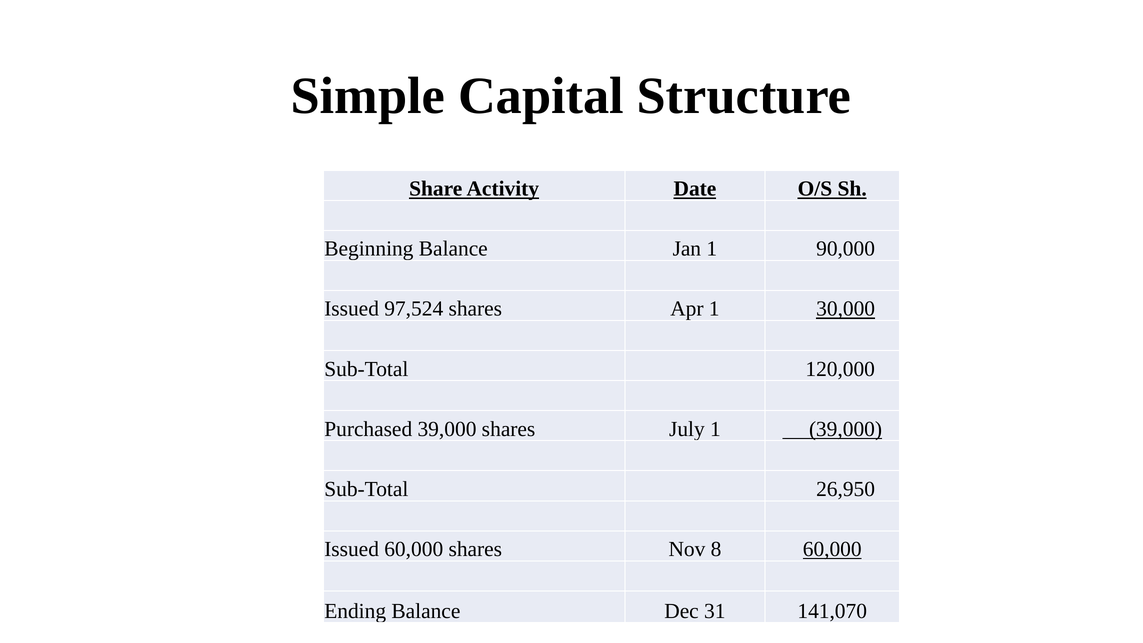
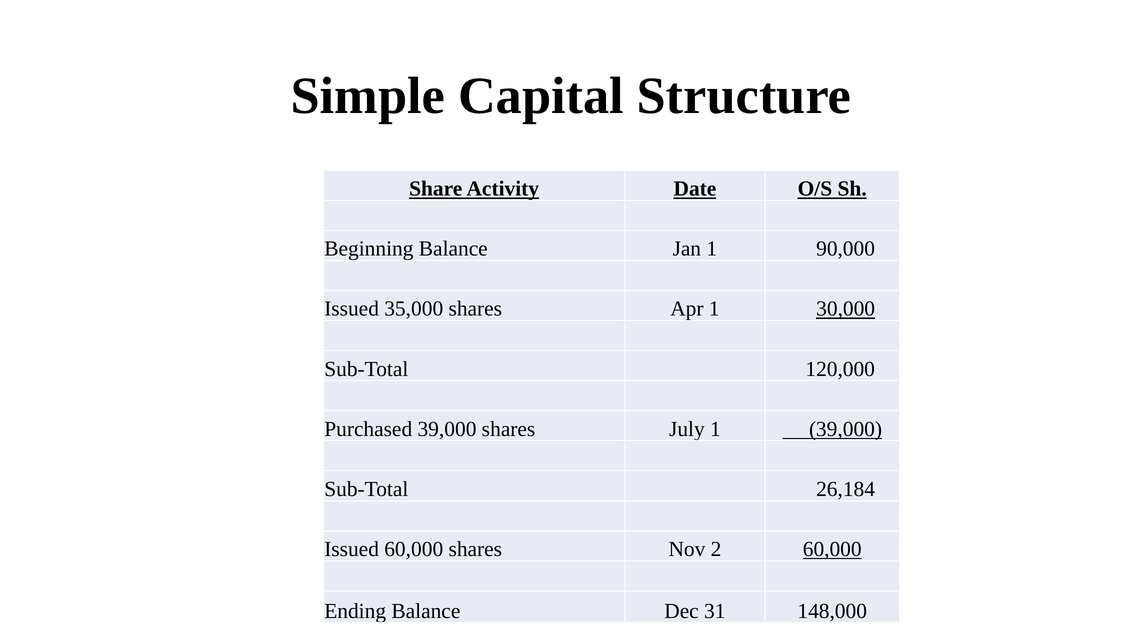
97,524: 97,524 -> 35,000
26,950: 26,950 -> 26,184
8: 8 -> 2
141,070: 141,070 -> 148,000
